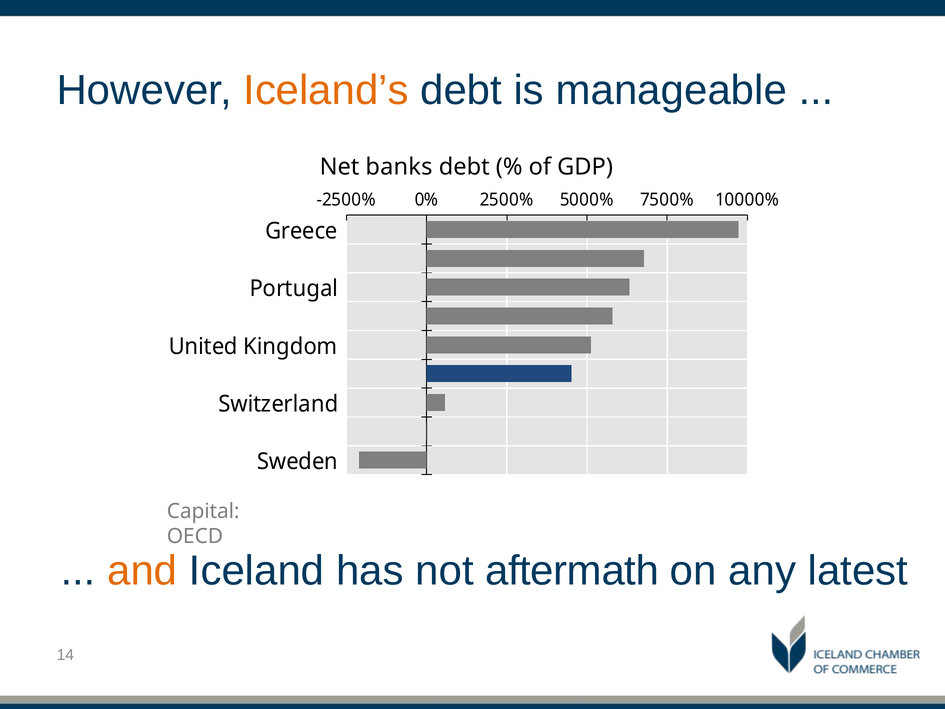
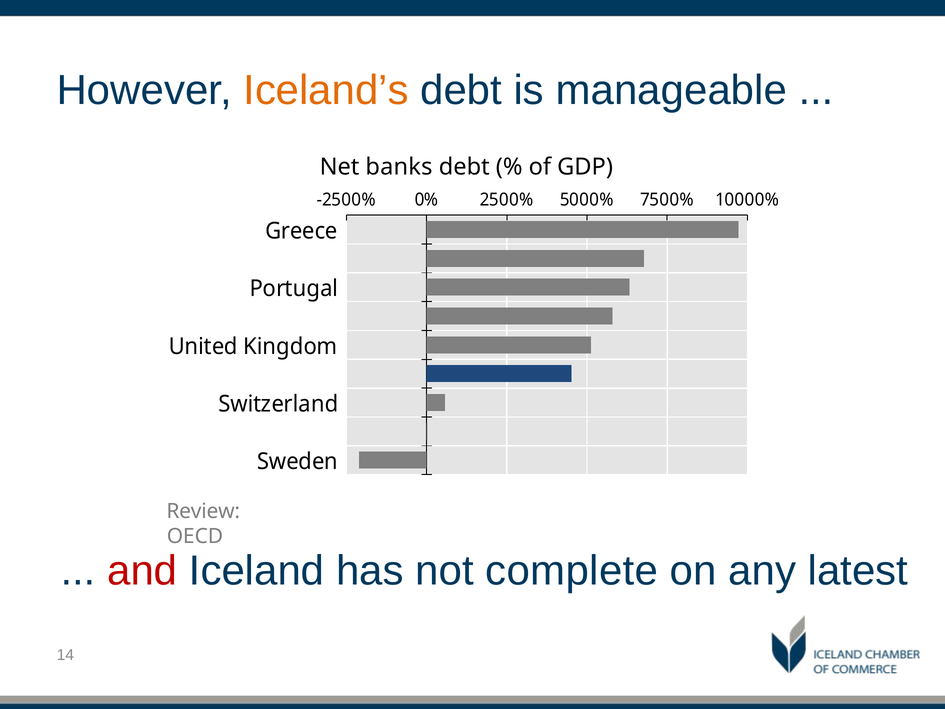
Capital: Capital -> Review
and colour: orange -> red
aftermath: aftermath -> complete
